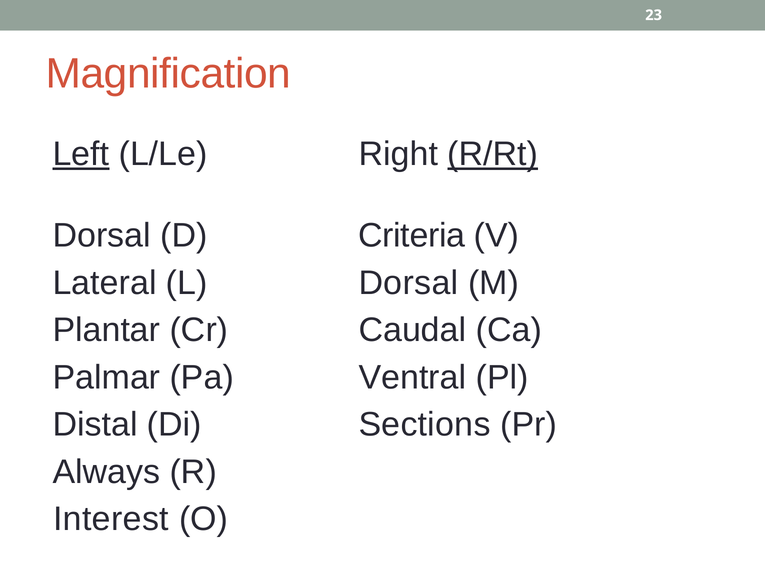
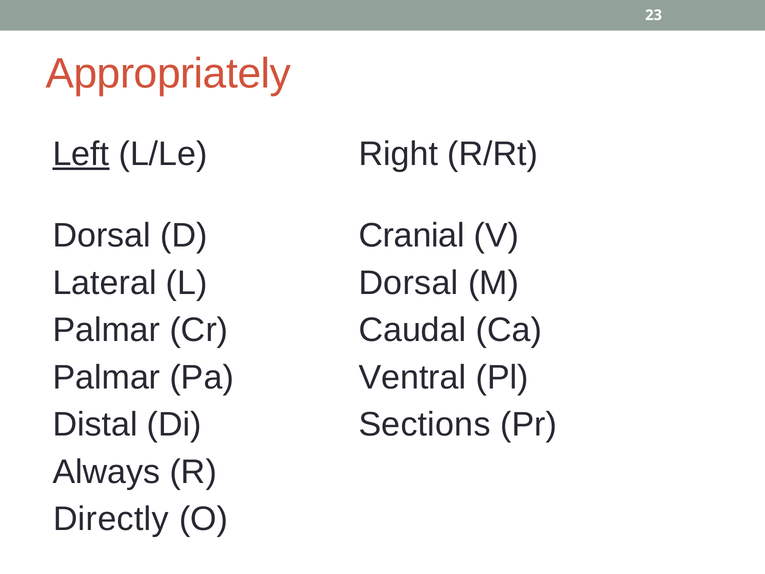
Magnification: Magnification -> Appropriately
R/Rt underline: present -> none
Criteria: Criteria -> Cranial
Plantar at (106, 330): Plantar -> Palmar
Interest: Interest -> Directly
